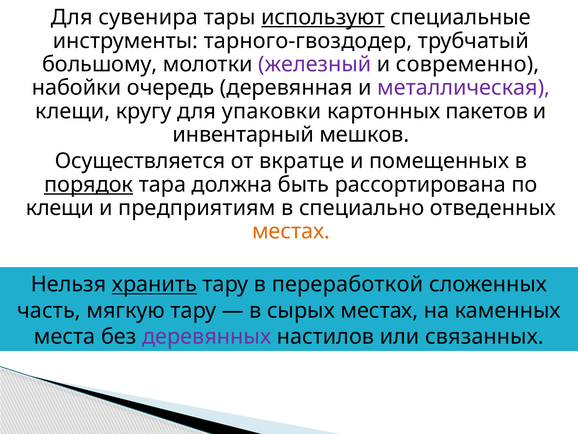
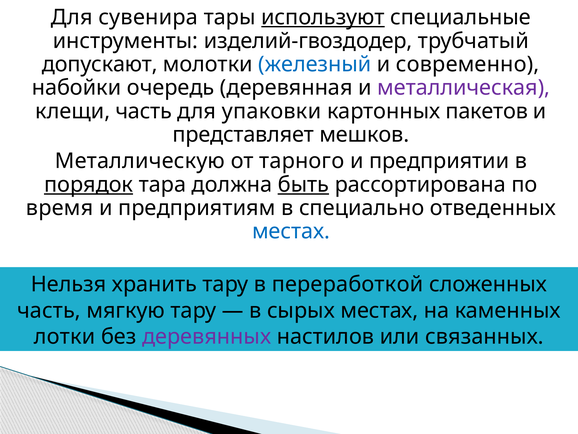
тарного-гвоздодер: тарного-гвоздодер -> изделий-гвоздодер
большому: большому -> допускают
железный colour: purple -> blue
клещи кругу: кругу -> часть
инвентарный: инвентарный -> представляет
Осуществляется: Осуществляется -> Металлическую
вкратце: вкратце -> тарного
помещенных: помещенных -> предприятии
быть underline: none -> present
клещи at (60, 208): клещи -> время
местах at (291, 231) colour: orange -> blue
хранить underline: present -> none
места: места -> лотки
